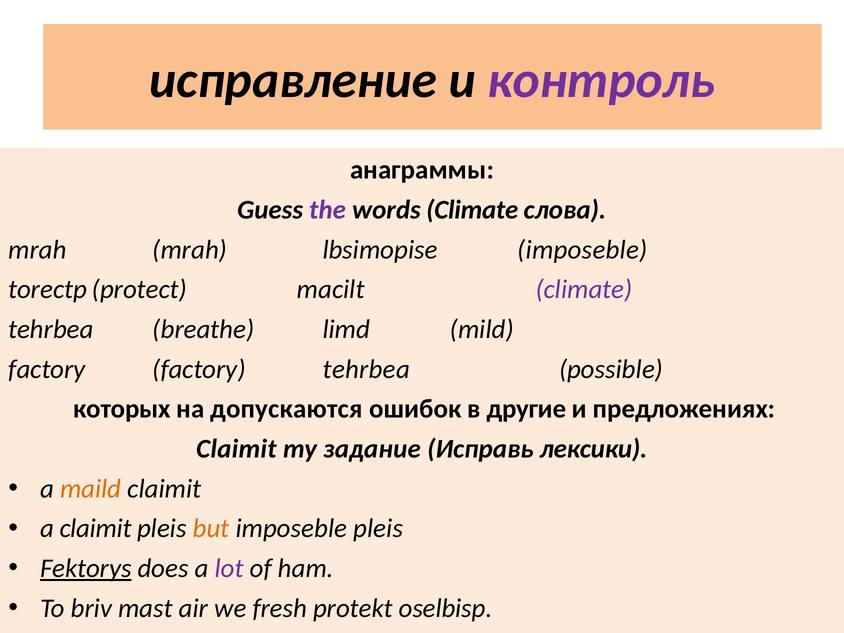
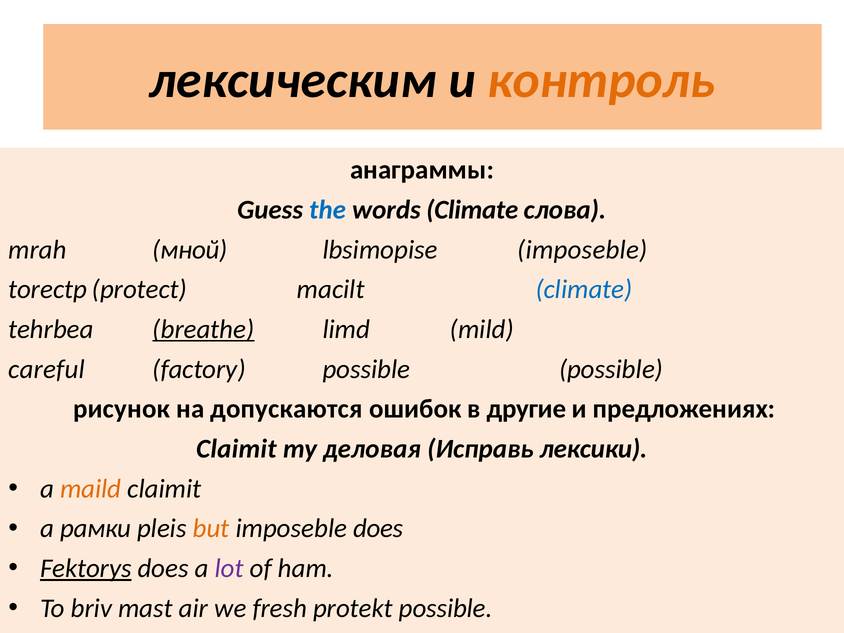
исправление: исправление -> лексическим
контроль colour: purple -> orange
the colour: purple -> blue
mrah mrah: mrah -> мной
climate at (584, 289) colour: purple -> blue
breathe underline: none -> present
factory at (47, 369): factory -> careful
factory tehrbea: tehrbea -> possible
которых: которых -> рисунок
задание: задание -> деловая
a claimit: claimit -> рамки
imposeble pleis: pleis -> does
protekt oselbisp: oselbisp -> possible
